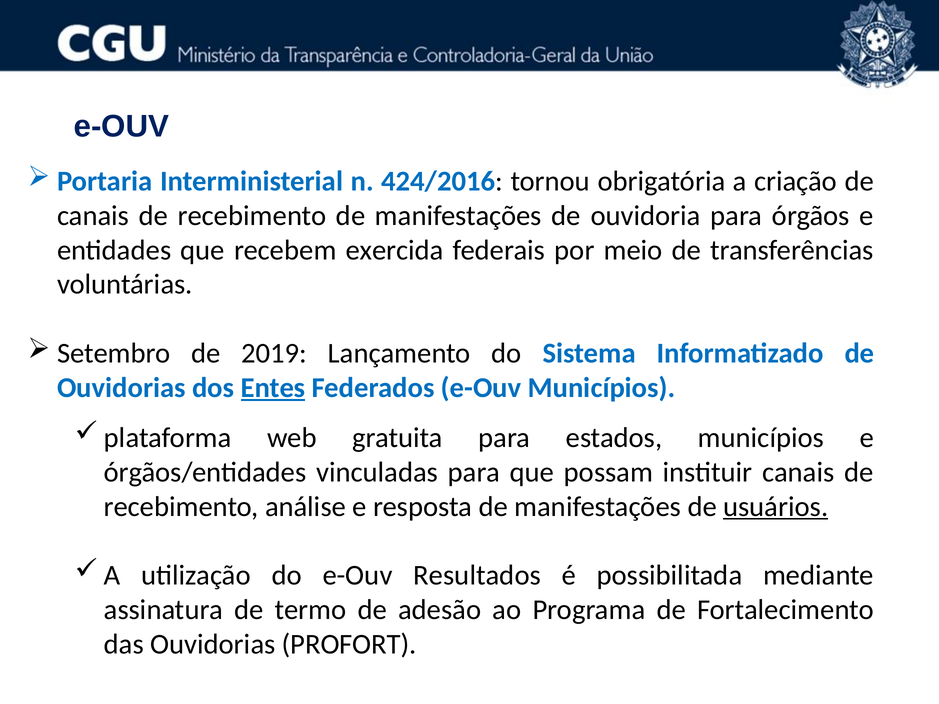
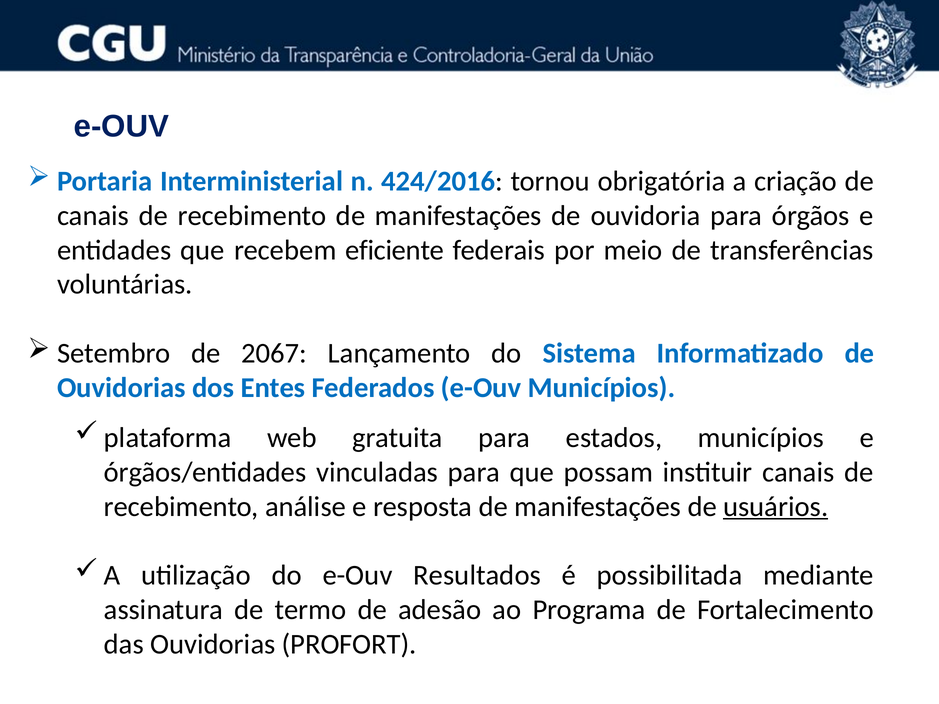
exercida: exercida -> eficiente
2019: 2019 -> 2067
Entes underline: present -> none
